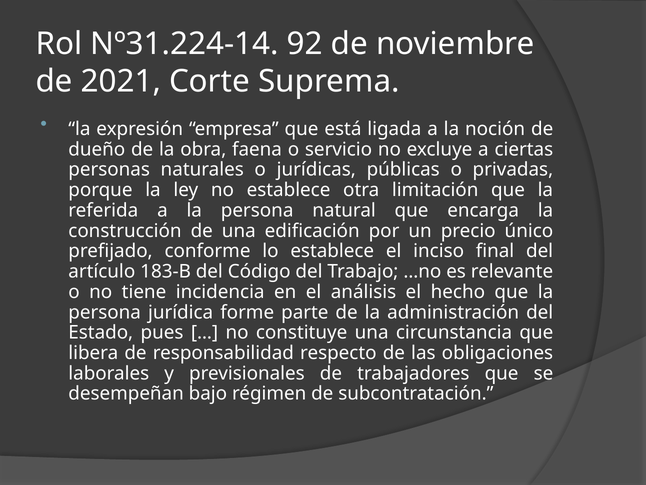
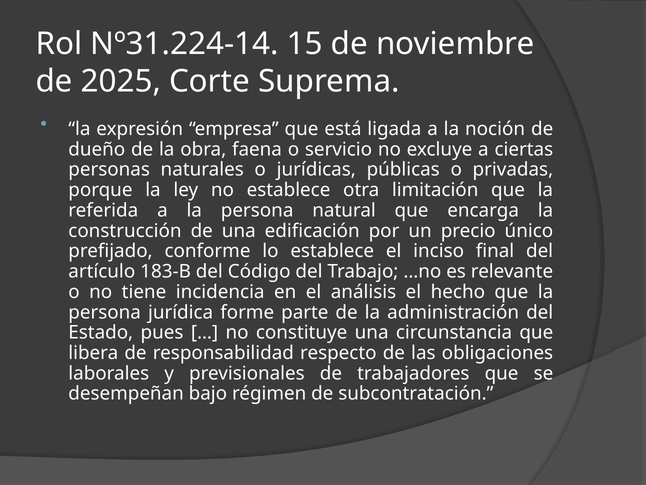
92: 92 -> 15
2021: 2021 -> 2025
